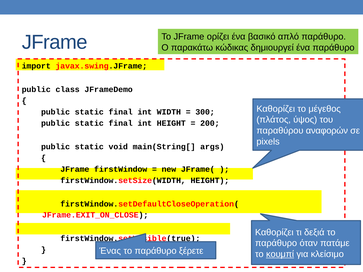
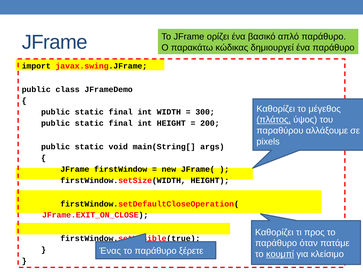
πλάτος underline: none -> present
αναφορών: αναφορών -> αλλάξουμε
δεξιά: δεξιά -> προς
